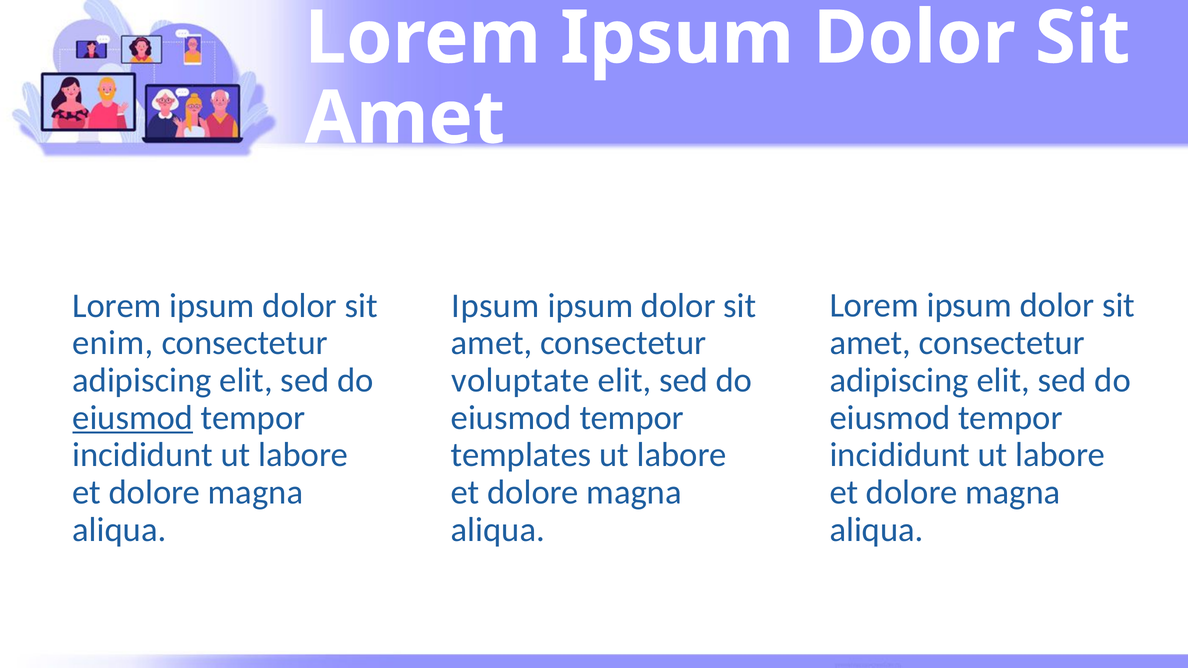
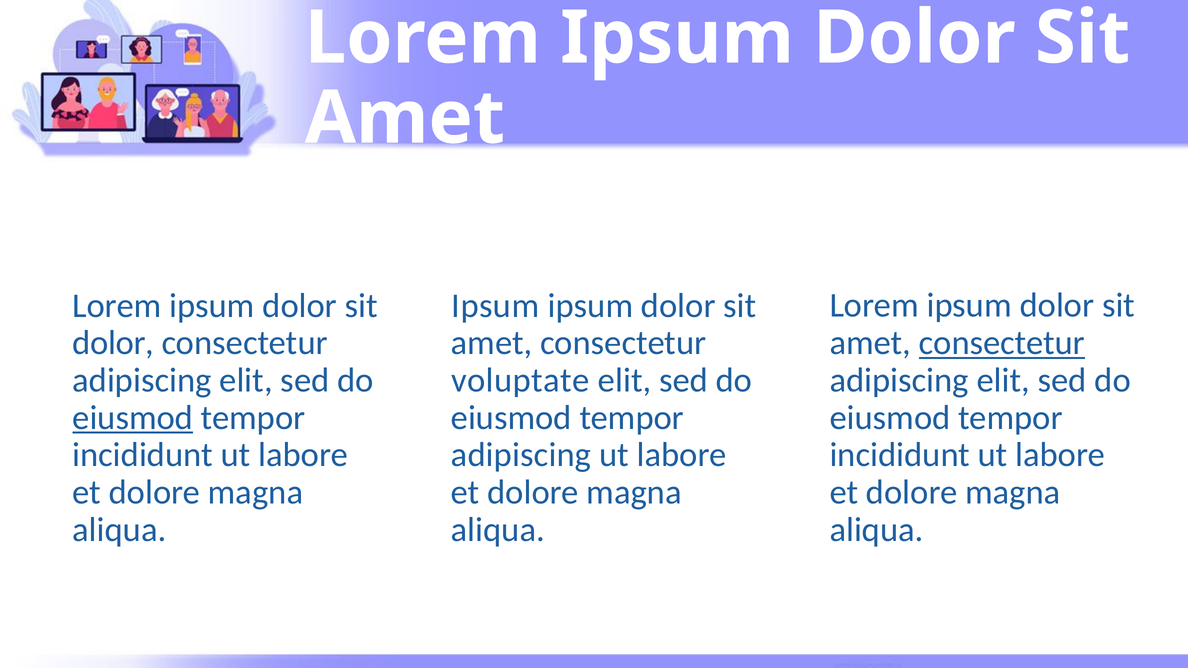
consectetur at (1002, 343) underline: none -> present
enim at (113, 343): enim -> dolor
templates at (521, 455): templates -> adipiscing
